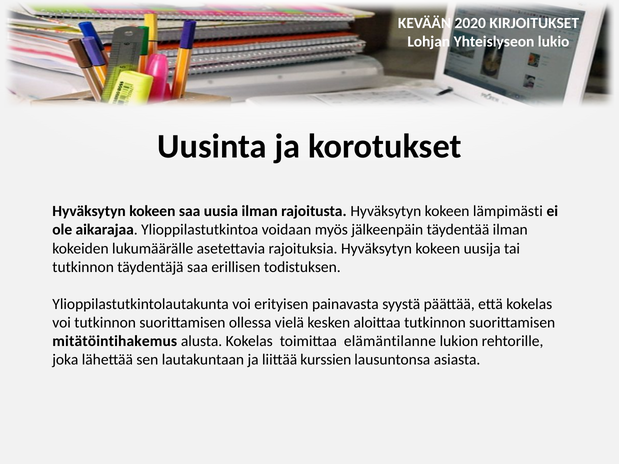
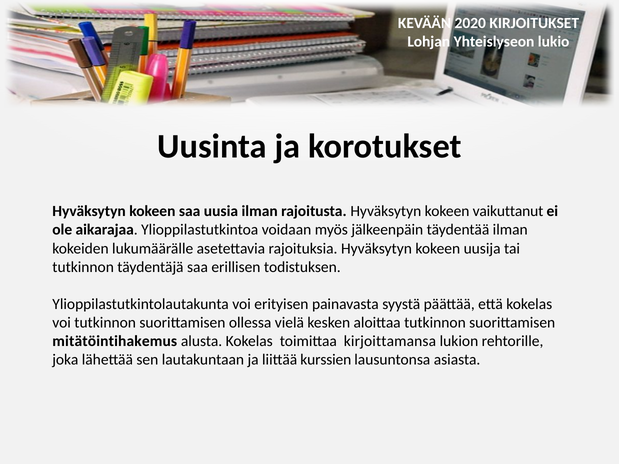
lämpimästi: lämpimästi -> vaikuttanut
elämäntilanne: elämäntilanne -> kirjoittamansa
